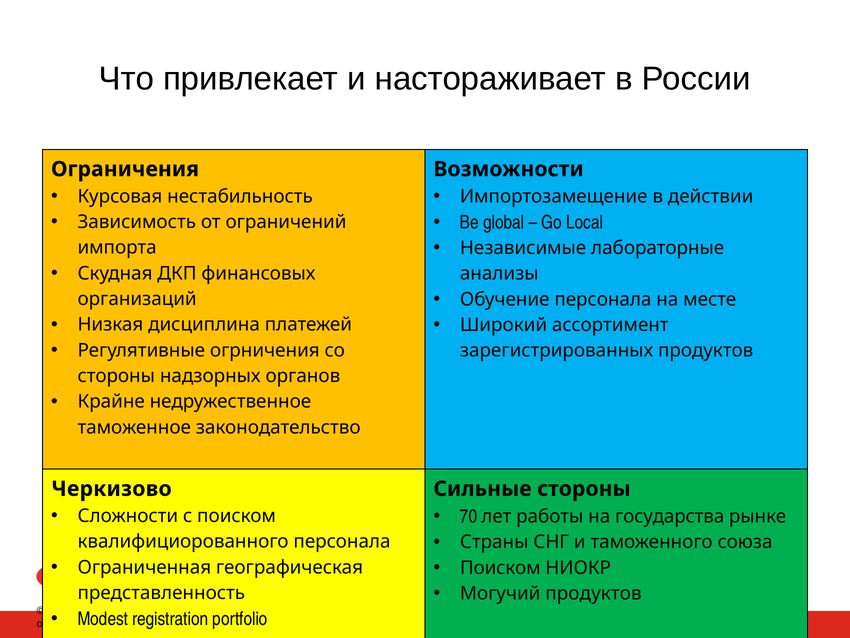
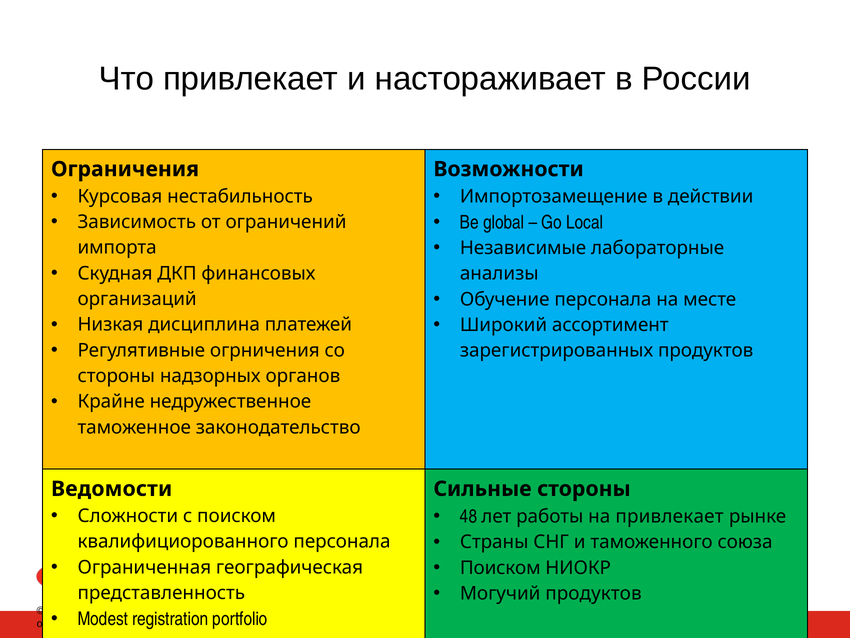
Черкизово: Черкизово -> Ведомости
70: 70 -> 48
на государства: государства -> привлекает
